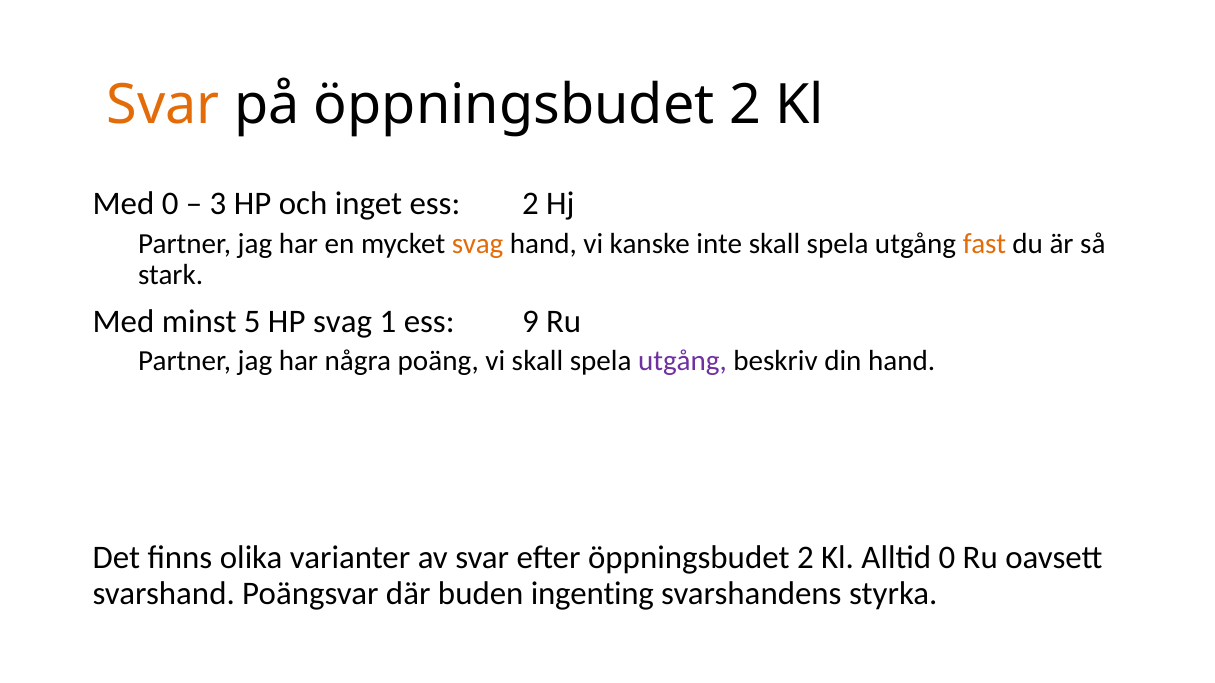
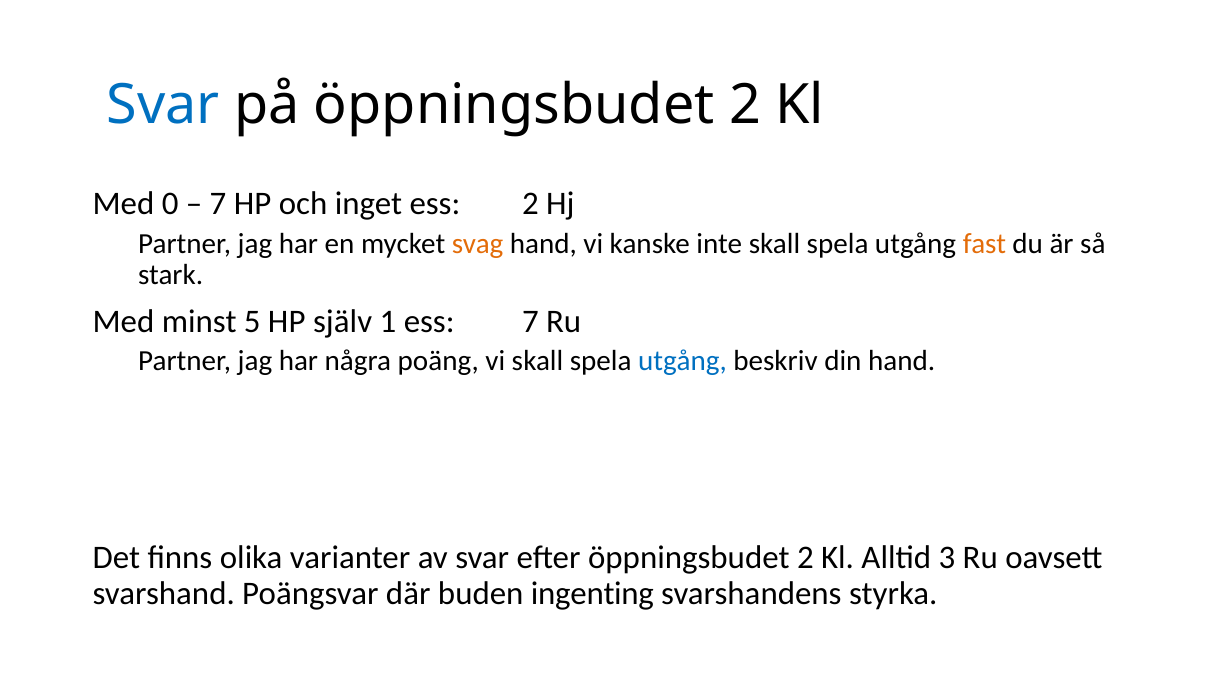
Svar at (163, 106) colour: orange -> blue
3 at (218, 204): 3 -> 7
HP svag: svag -> själv
ess 9: 9 -> 7
utgång at (682, 361) colour: purple -> blue
Alltid 0: 0 -> 3
